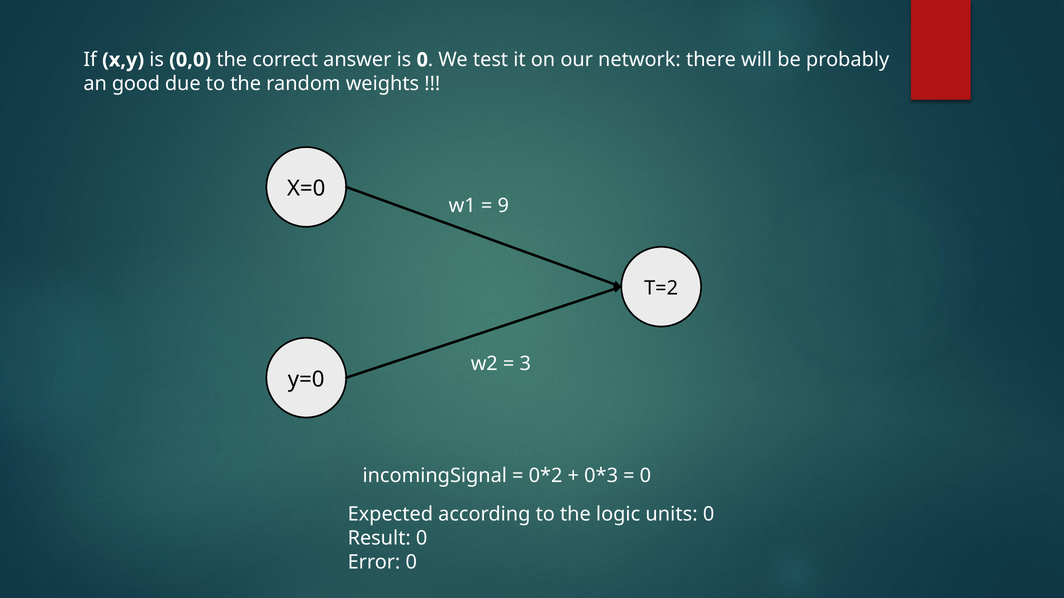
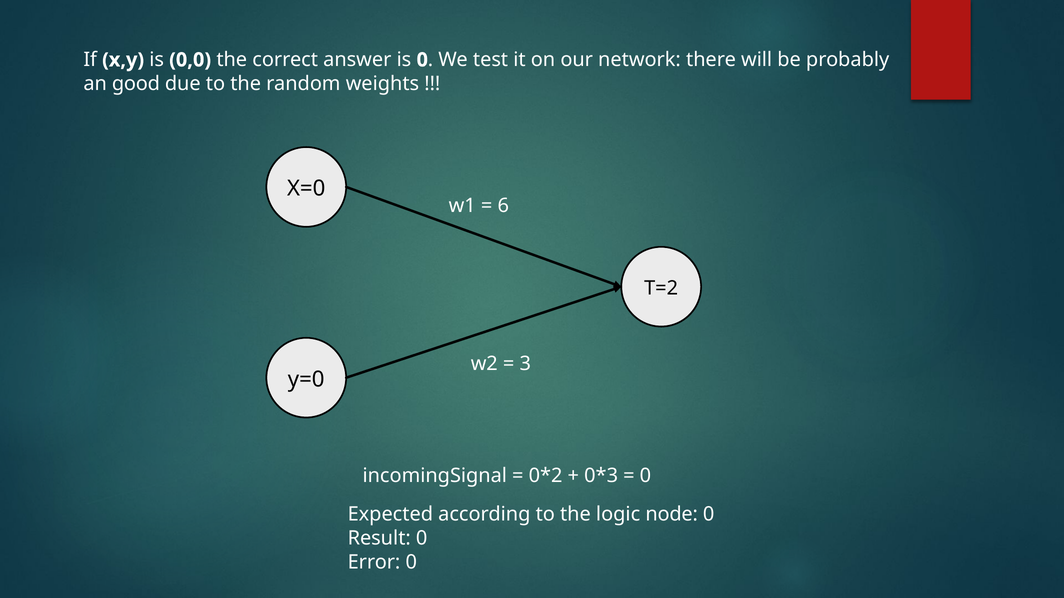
9: 9 -> 6
units: units -> node
